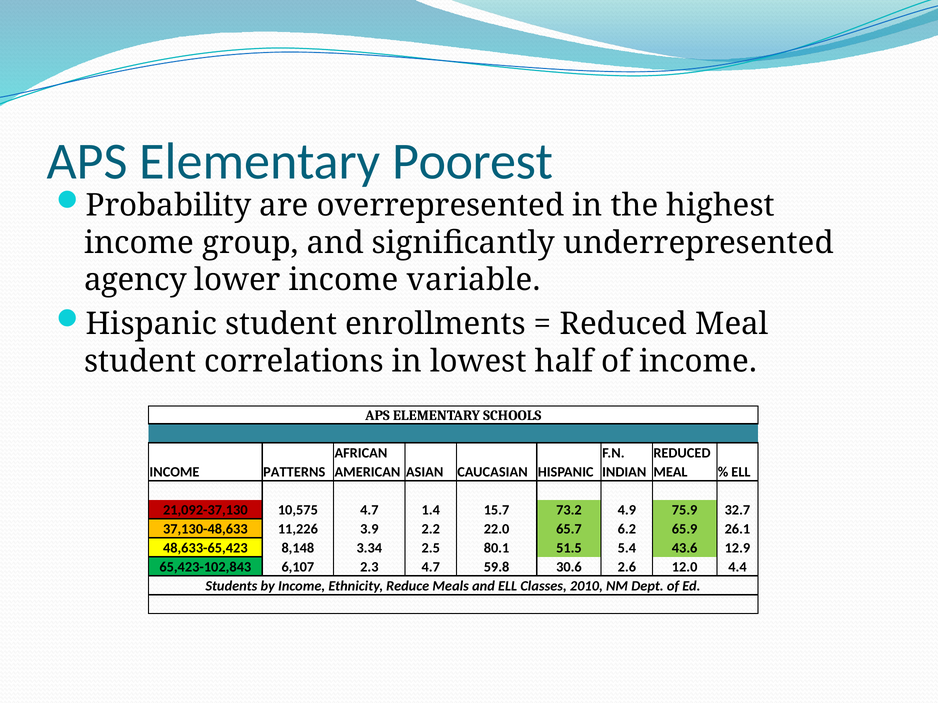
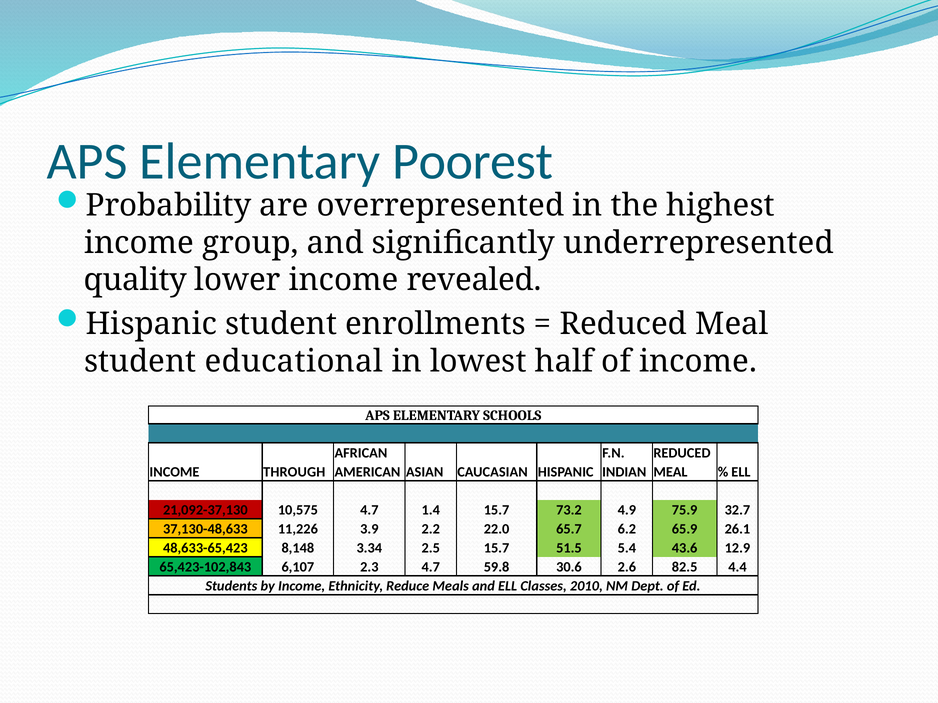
agency: agency -> quality
variable: variable -> revealed
correlations: correlations -> educational
PATTERNS: PATTERNS -> THROUGH
2.5 80.1: 80.1 -> 15.7
12.0: 12.0 -> 82.5
